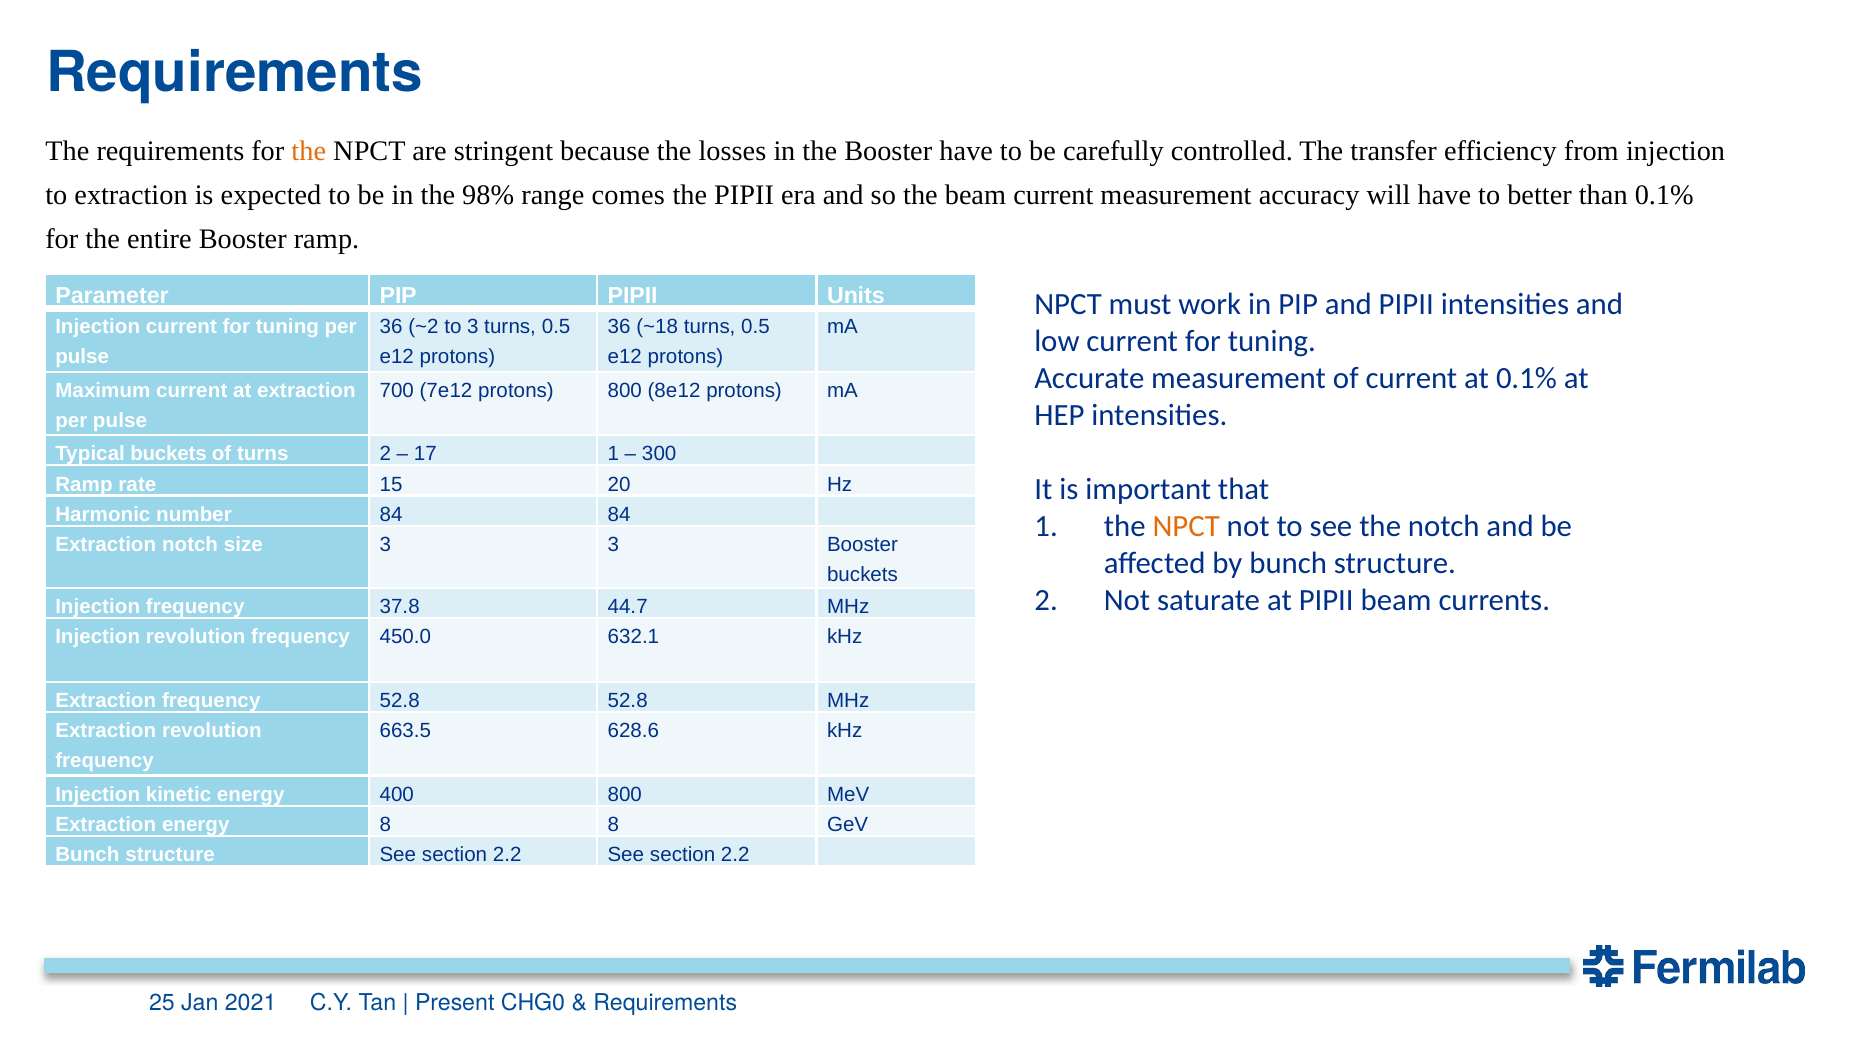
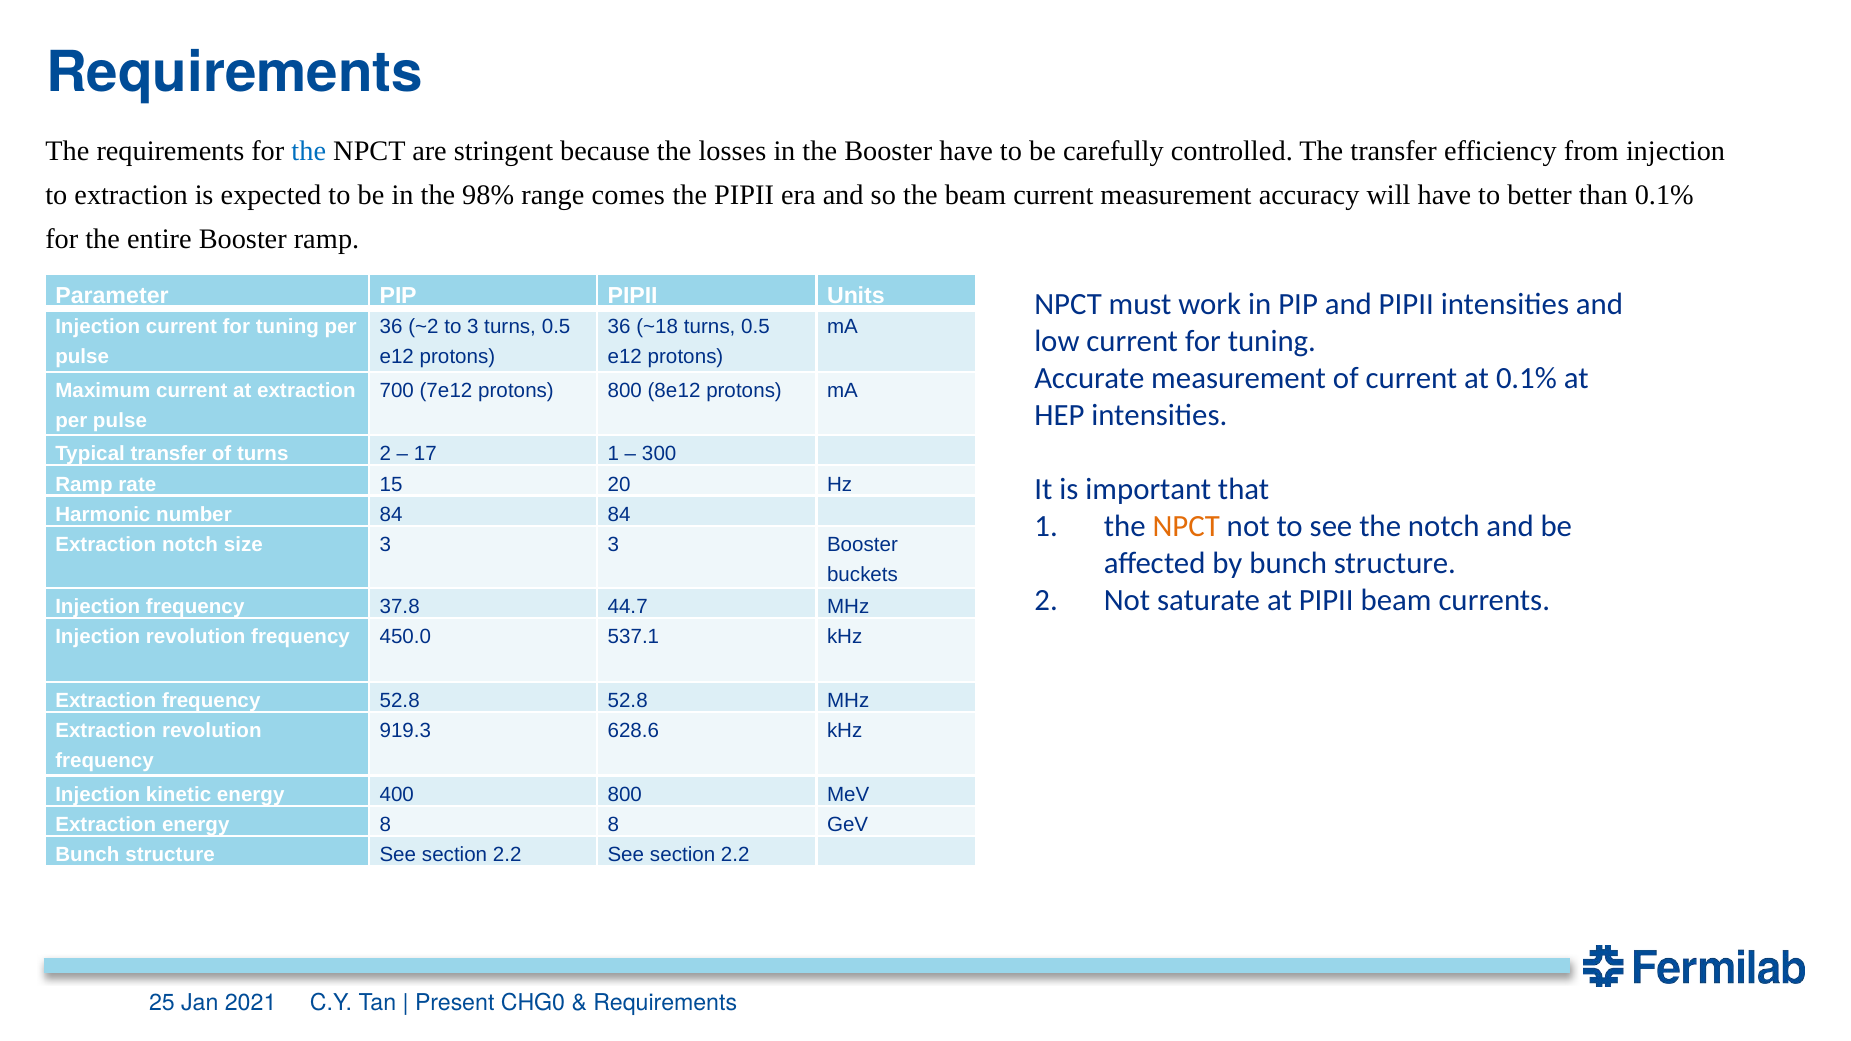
the at (309, 151) colour: orange -> blue
Typical buckets: buckets -> transfer
632.1: 632.1 -> 537.1
663.5: 663.5 -> 919.3
